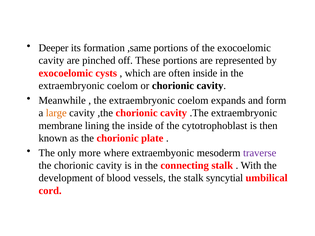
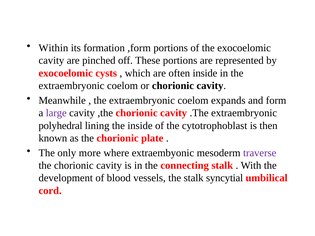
Deeper: Deeper -> Within
,same: ,same -> ,form
large colour: orange -> purple
membrane: membrane -> polyhedral
